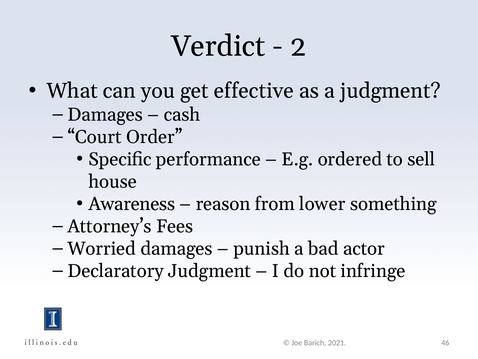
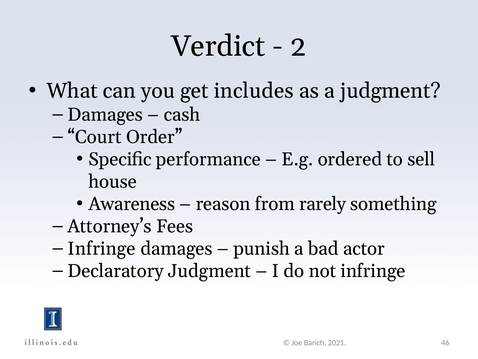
effective: effective -> includes
lower: lower -> rarely
Worried at (102, 248): Worried -> Infringe
